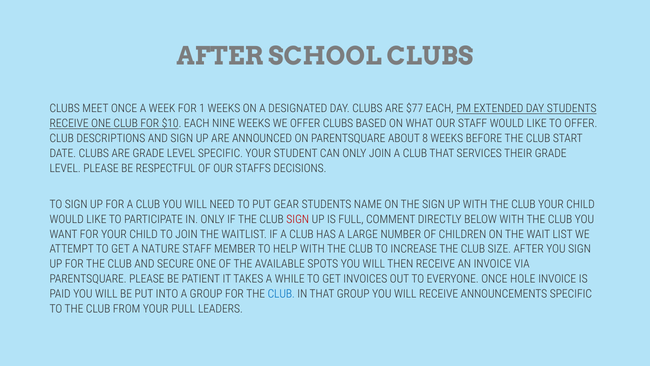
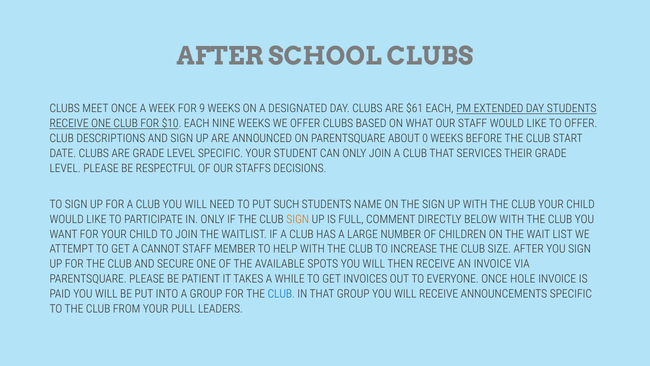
1: 1 -> 9
$77: $77 -> $61
8: 8 -> 0
GEAR: GEAR -> SUCH
SIGN at (298, 219) colour: red -> orange
NATURE: NATURE -> CANNOT
